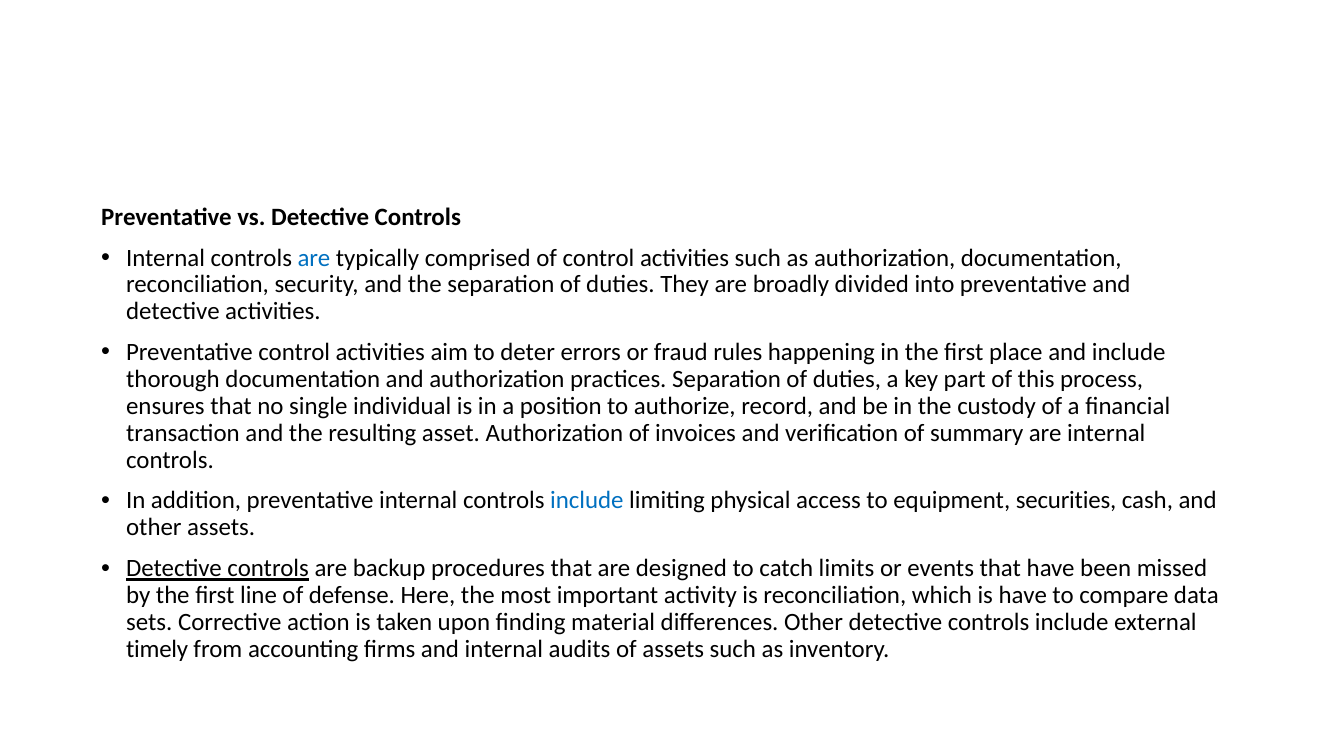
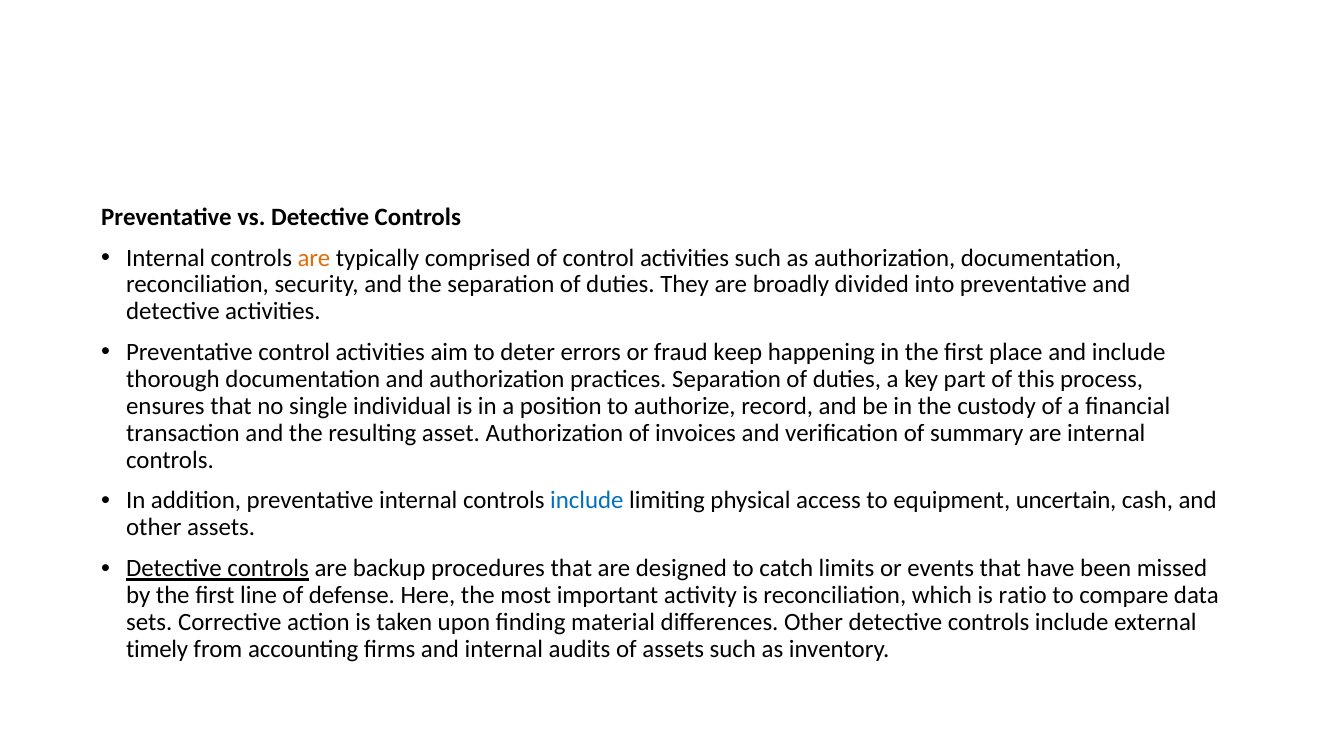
are at (314, 258) colour: blue -> orange
rules: rules -> keep
securities: securities -> uncertain
is have: have -> ratio
